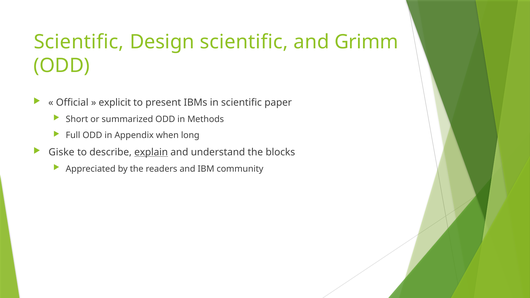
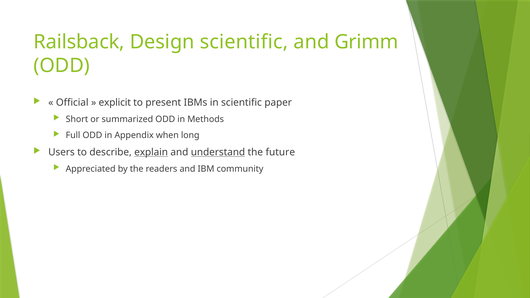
Scientific at (79, 42): Scientific -> Railsback
Giske: Giske -> Users
understand underline: none -> present
blocks: blocks -> future
